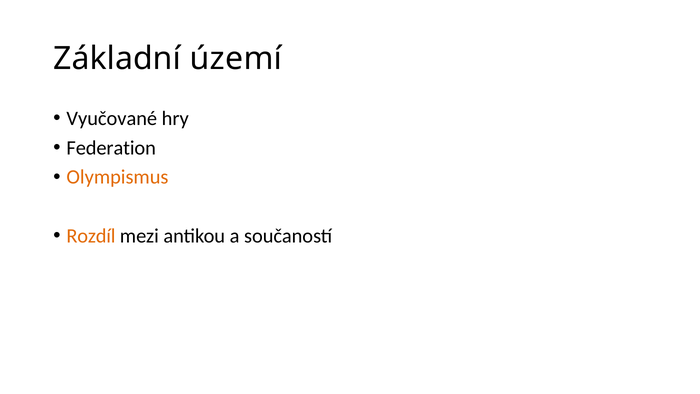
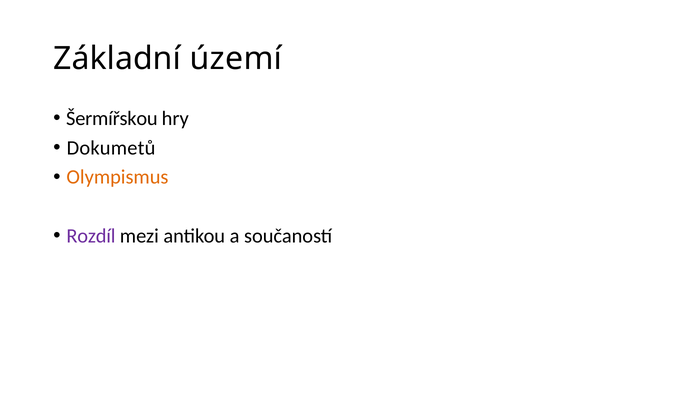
Vyučované: Vyučované -> Šermířskou
Federation: Federation -> Dokumetů
Rozdíl colour: orange -> purple
